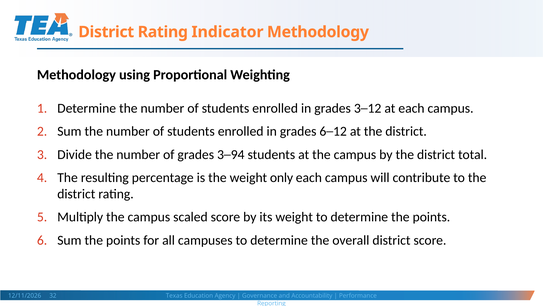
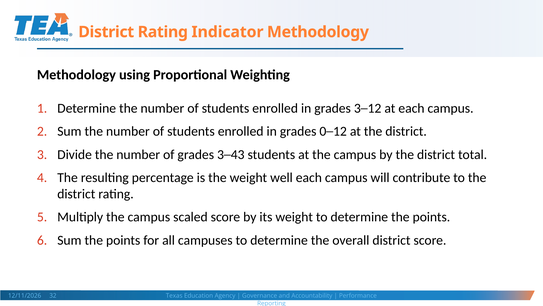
6─12: 6─12 -> 0─12
3─94: 3─94 -> 3─43
only: only -> well
